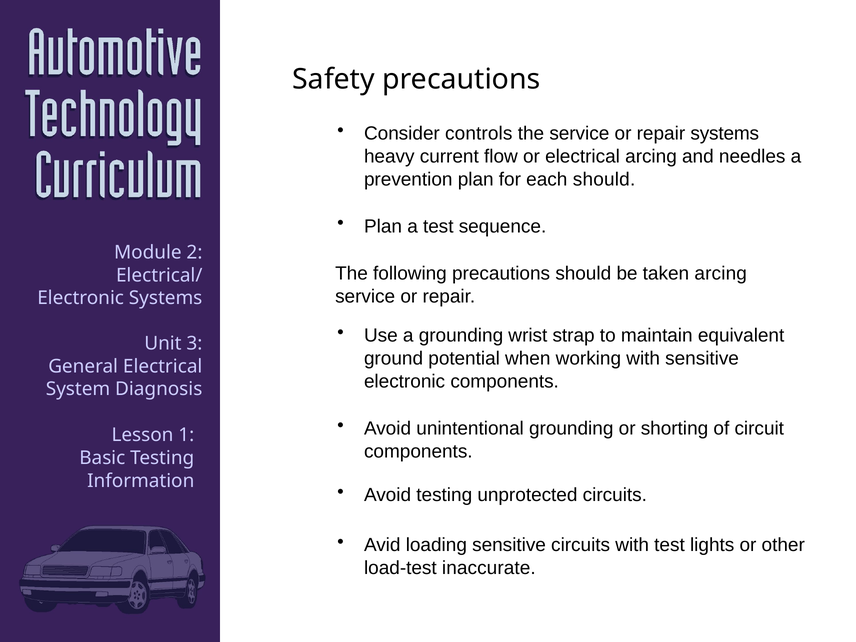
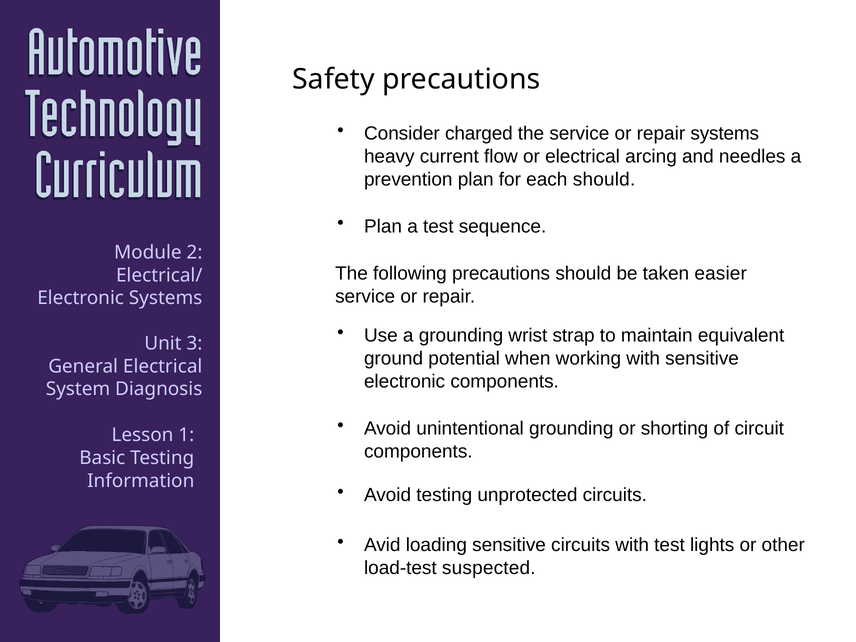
controls: controls -> charged
taken arcing: arcing -> easier
inaccurate: inaccurate -> suspected
